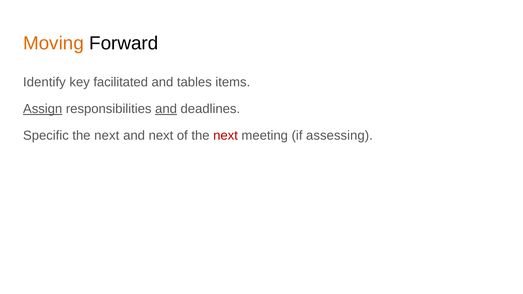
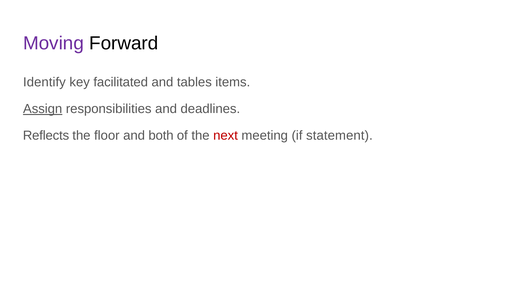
Moving colour: orange -> purple
and at (166, 109) underline: present -> none
Specific: Specific -> Reflects
next at (107, 136): next -> floor
and next: next -> both
assessing: assessing -> statement
